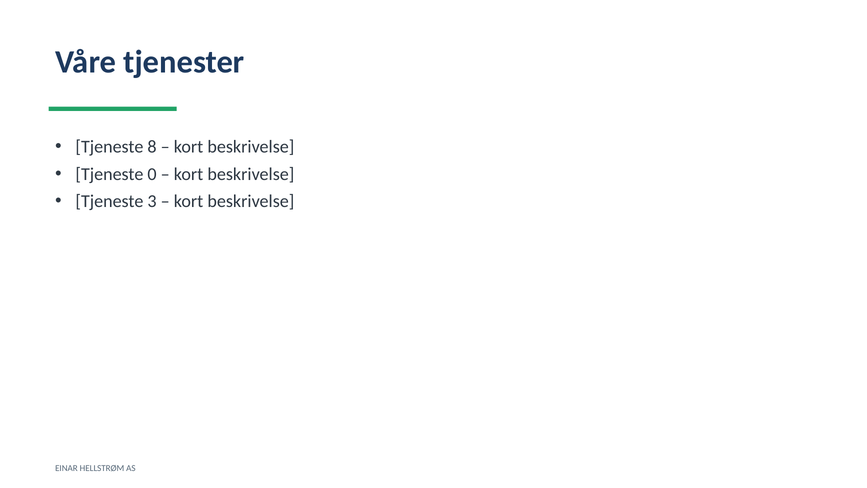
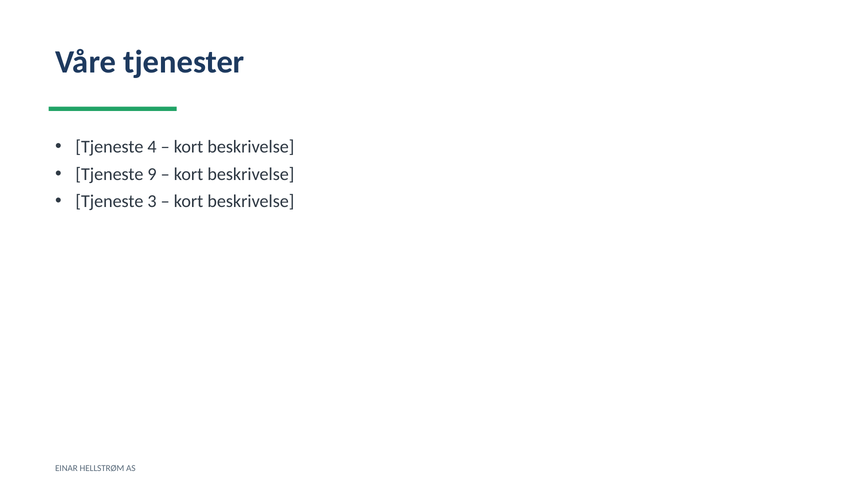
8: 8 -> 4
0: 0 -> 9
